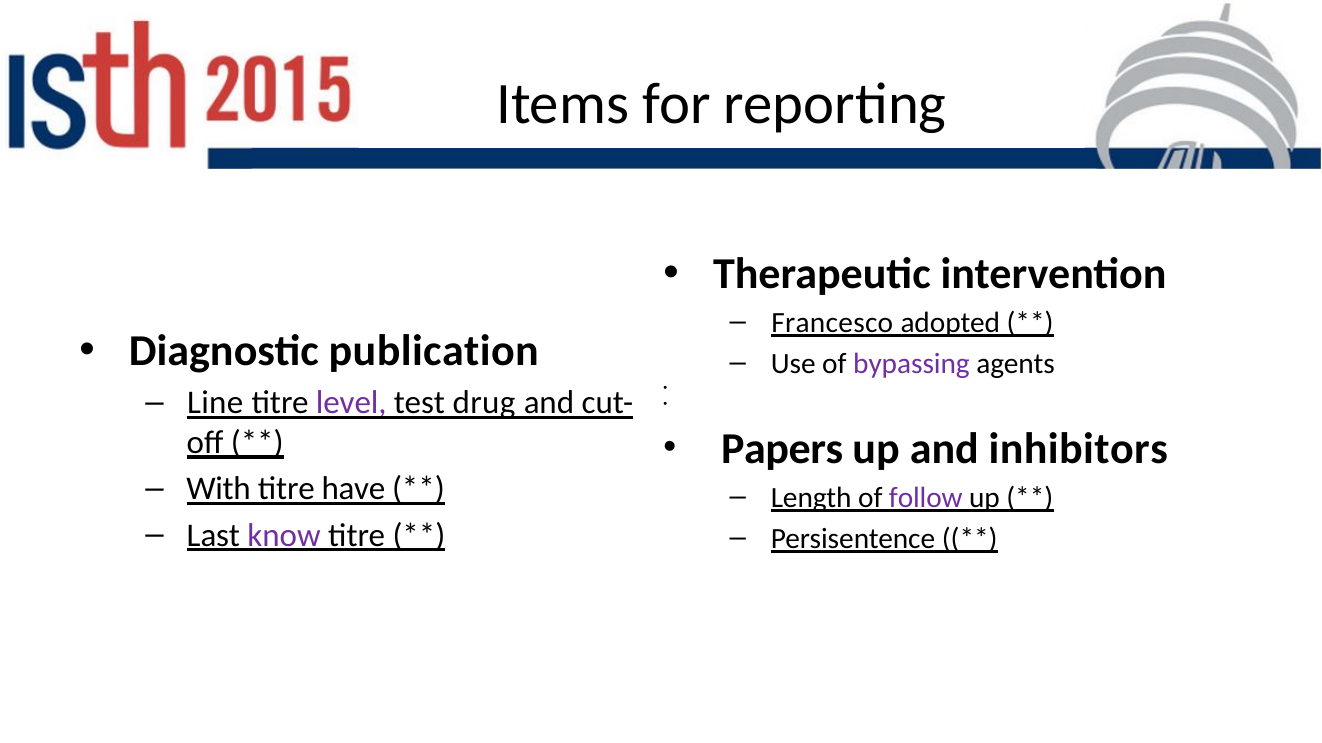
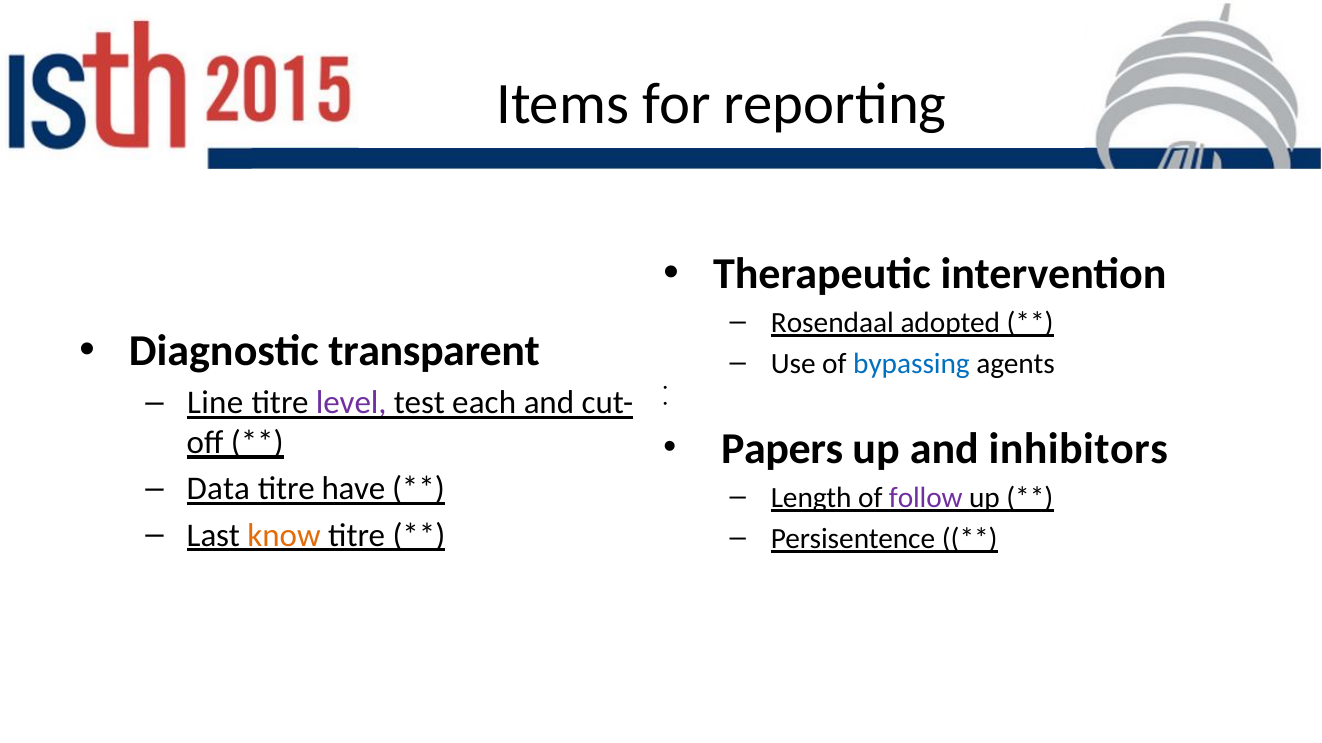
Francesco: Francesco -> Rosendaal
publication: publication -> transparent
bypassing colour: purple -> blue
drug: drug -> each
With: With -> Data
know colour: purple -> orange
